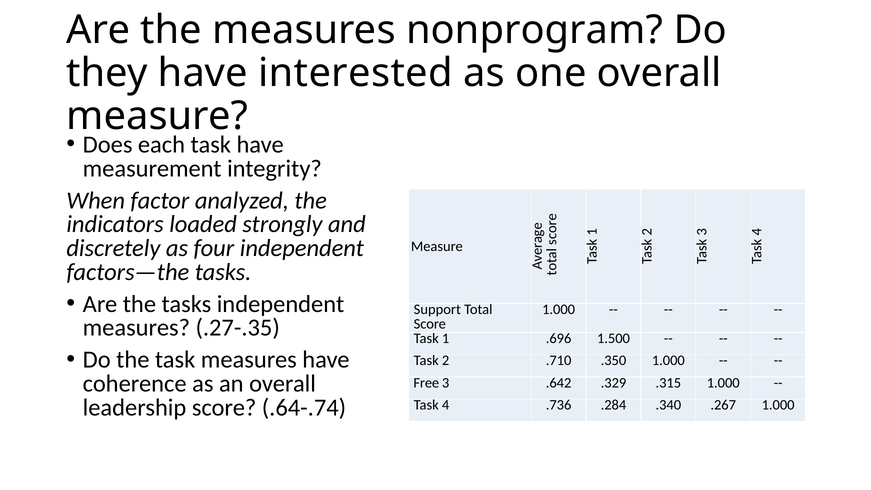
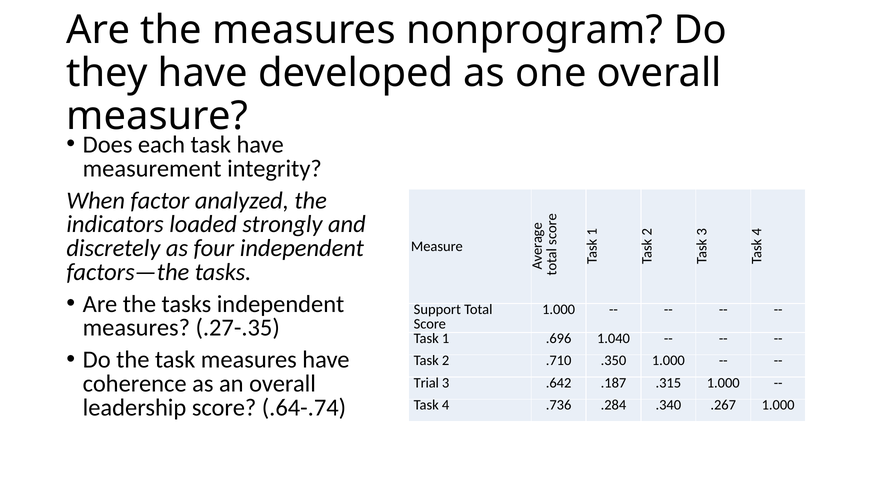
interested: interested -> developed
1.500: 1.500 -> 1.040
Free: Free -> Trial
.329: .329 -> .187
